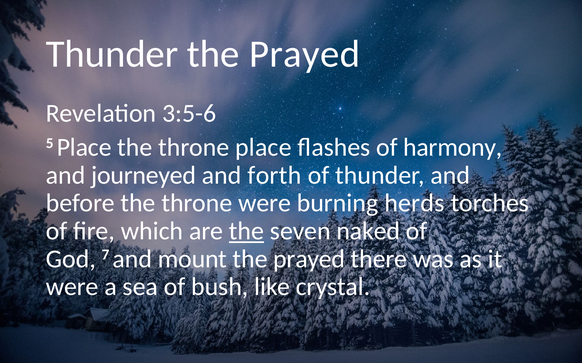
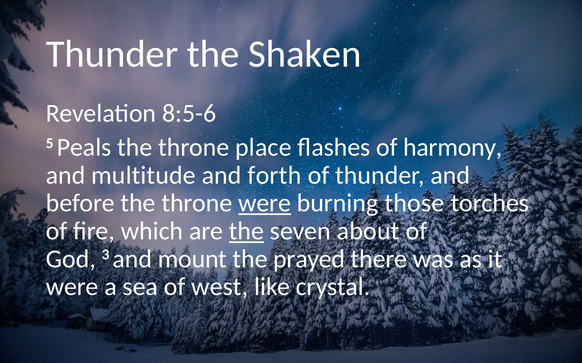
Prayed at (305, 54): Prayed -> Shaken
3:5-6: 3:5-6 -> 8:5-6
5 Place: Place -> Peals
journeyed: journeyed -> multitude
were at (265, 204) underline: none -> present
herds: herds -> those
naked: naked -> about
7: 7 -> 3
bush: bush -> west
